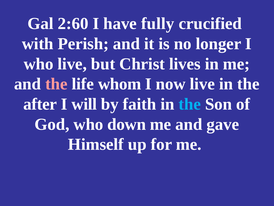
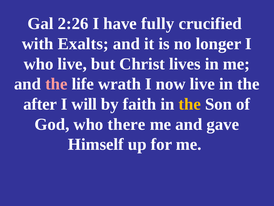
2:60: 2:60 -> 2:26
Perish: Perish -> Exalts
whom: whom -> wrath
the at (190, 104) colour: light blue -> yellow
down: down -> there
